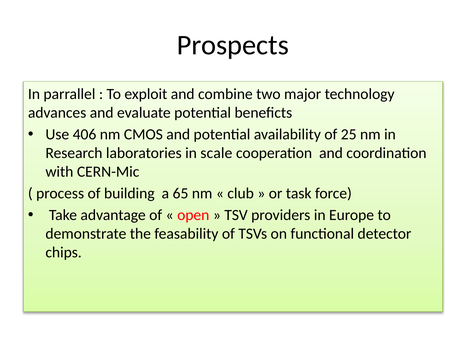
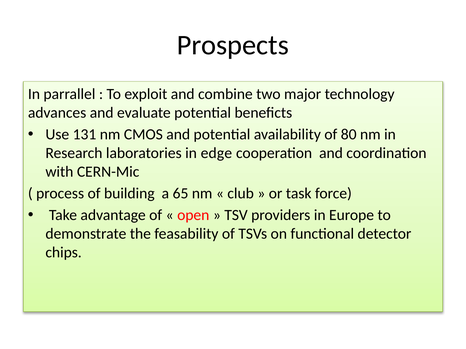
406: 406 -> 131
25: 25 -> 80
scale: scale -> edge
